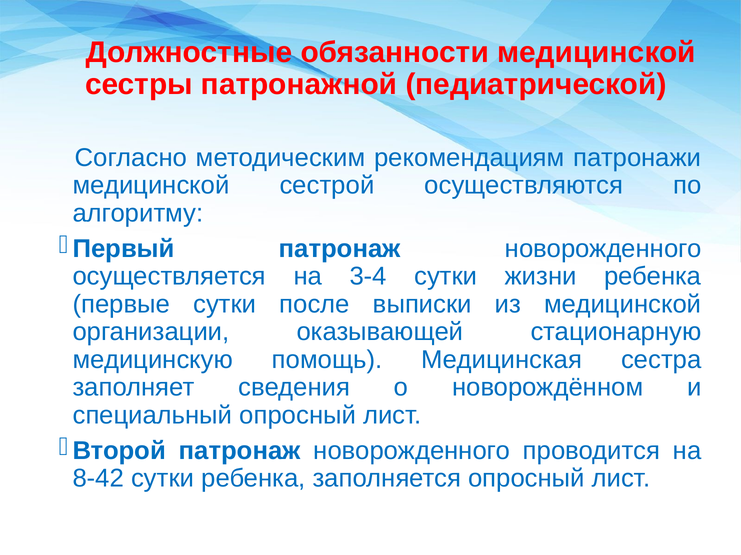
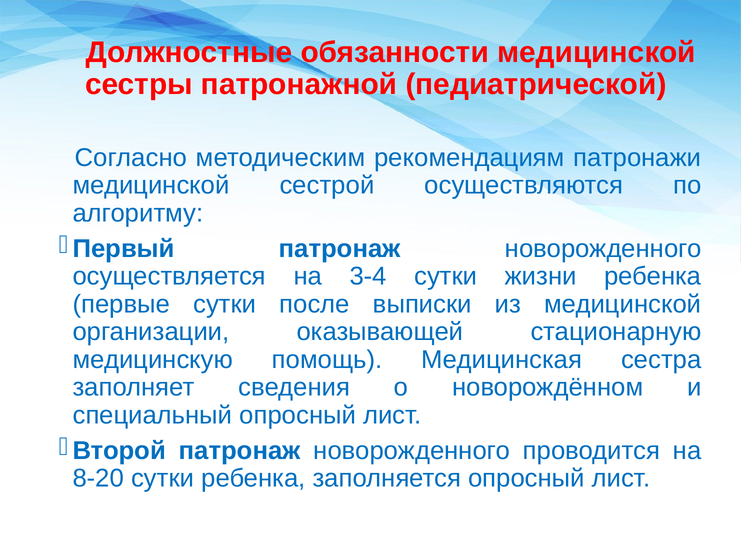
8-42: 8-42 -> 8-20
